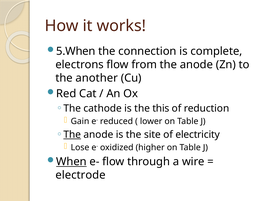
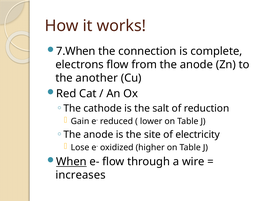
5.When: 5.When -> 7.When
this: this -> salt
The at (72, 135) underline: present -> none
electrode: electrode -> increases
